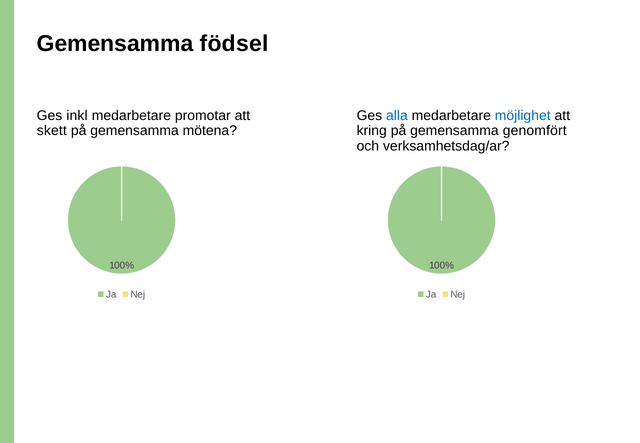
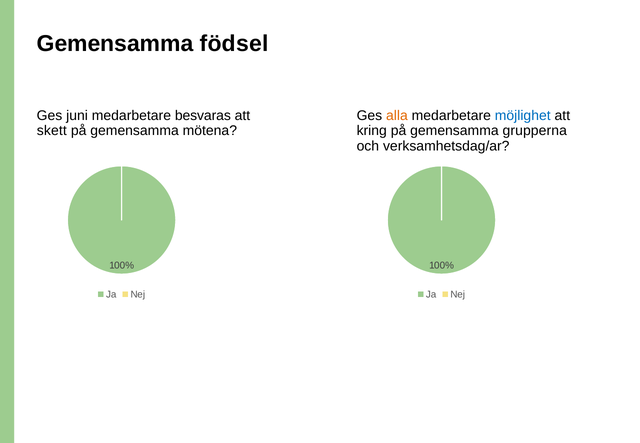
inkl: inkl -> juni
promotar: promotar -> besvaras
alla colour: blue -> orange
genomfört: genomfört -> grupperna
